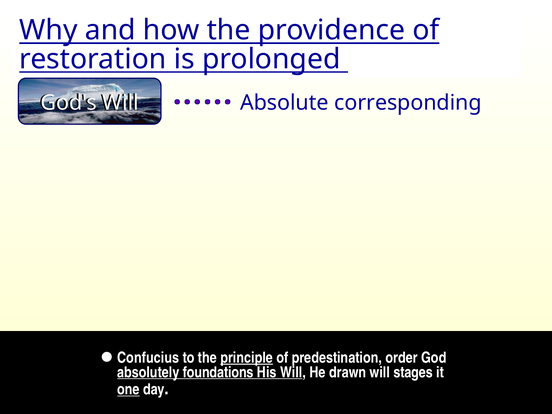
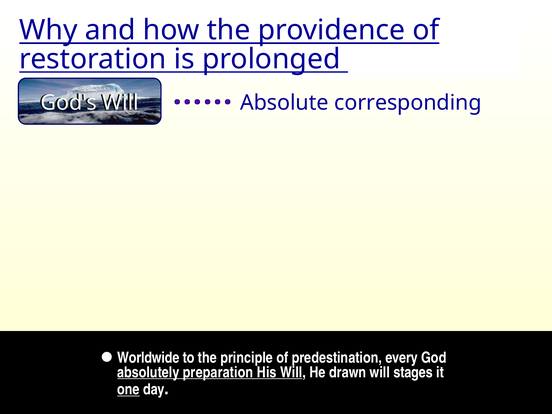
Confucius: Confucius -> Worldwide
principle underline: present -> none
order: order -> every
foundations: foundations -> preparation
